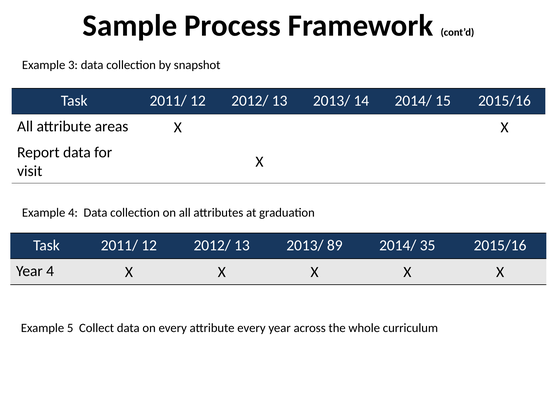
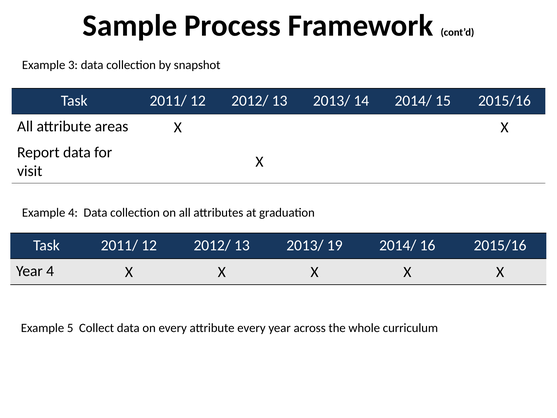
89: 89 -> 19
35: 35 -> 16
